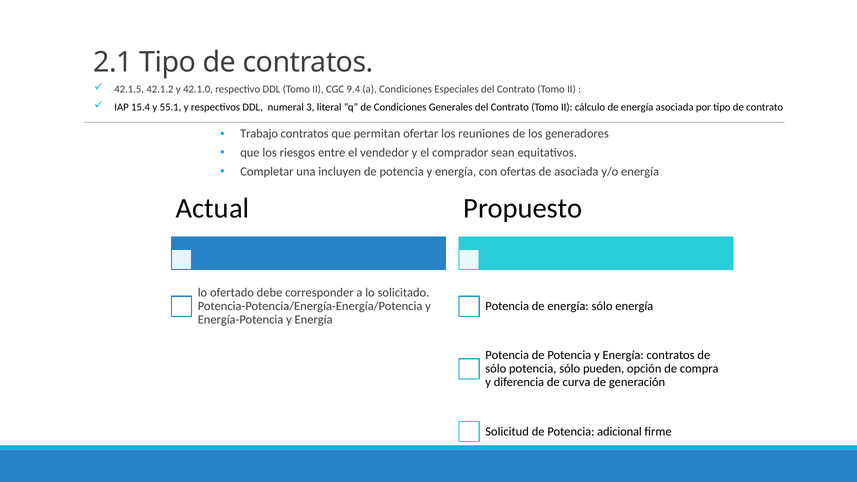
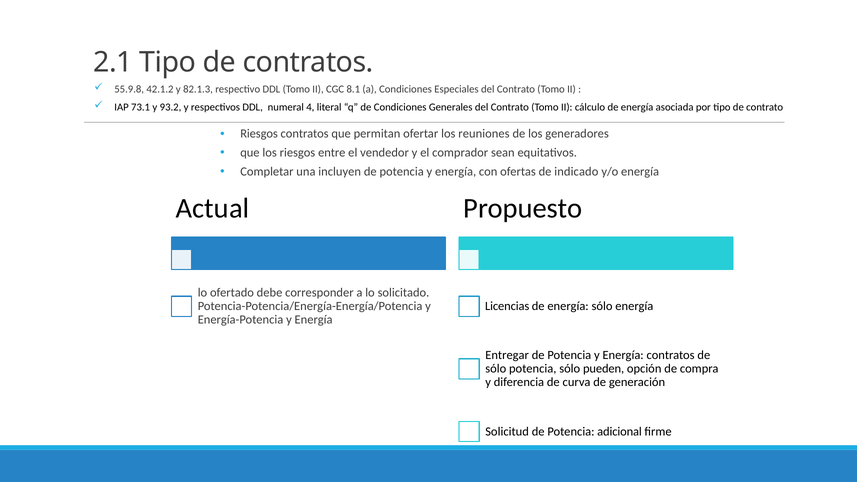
42.1.5: 42.1.5 -> 55.9.8
42.1.0: 42.1.0 -> 82.1.3
9.4: 9.4 -> 8.1
15.4: 15.4 -> 73.1
55.1: 55.1 -> 93.2
3: 3 -> 4
Trabajo at (259, 134): Trabajo -> Riesgos
de asociada: asociada -> indicado
Potencia at (507, 306): Potencia -> Licencias
Potencia at (507, 355): Potencia -> Entregar
